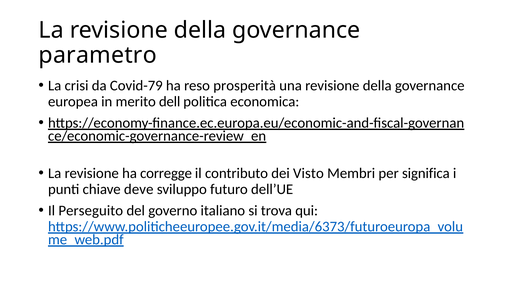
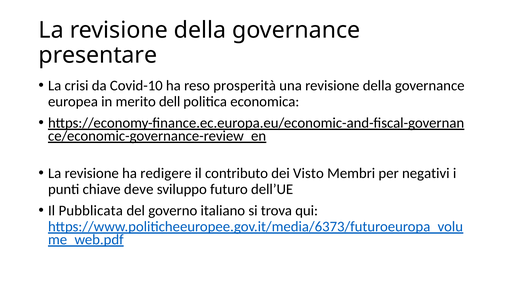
parametro: parametro -> presentare
Covid-79: Covid-79 -> Covid-10
corregge: corregge -> redigere
significa: significa -> negativi
Perseguito: Perseguito -> Pubblicata
